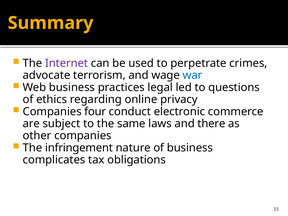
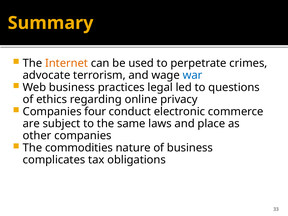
Internet colour: purple -> orange
there: there -> place
infringement: infringement -> commodities
